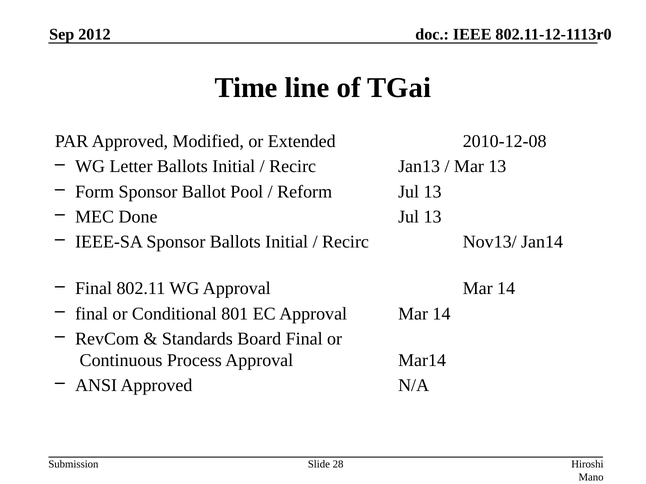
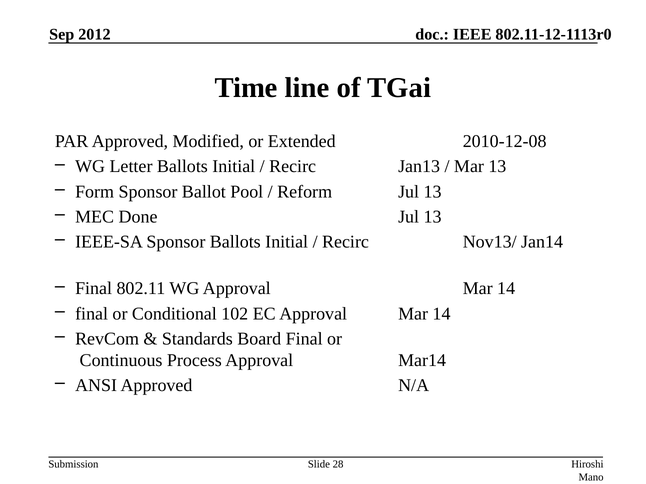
801: 801 -> 102
